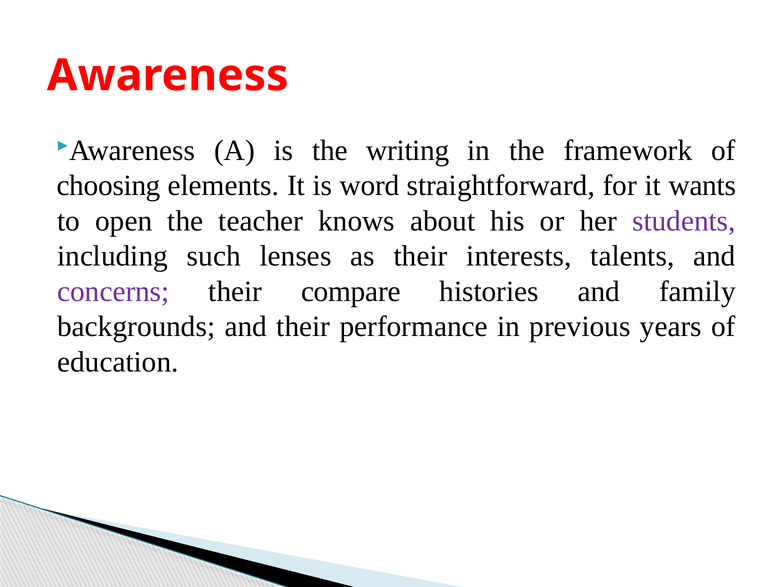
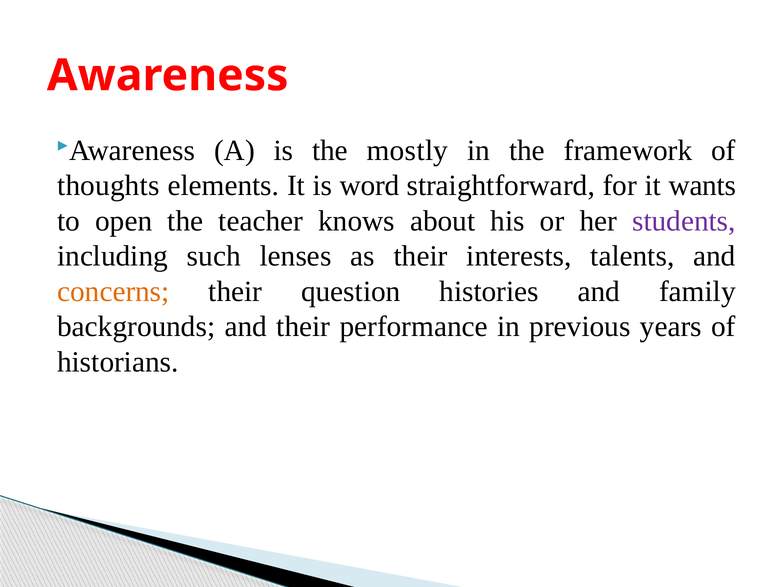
writing: writing -> mostly
choosing: choosing -> thoughts
concerns colour: purple -> orange
compare: compare -> question
education: education -> historians
